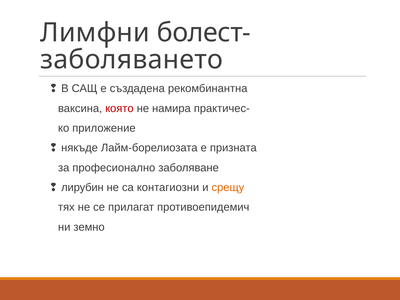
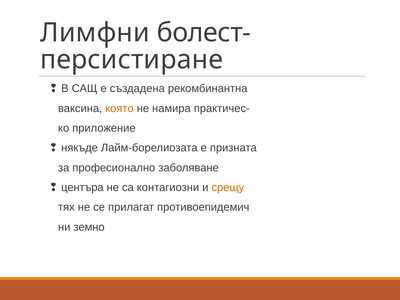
заболяването: заболяването -> персистиране
която colour: red -> orange
лирубин: лирубин -> центъра
